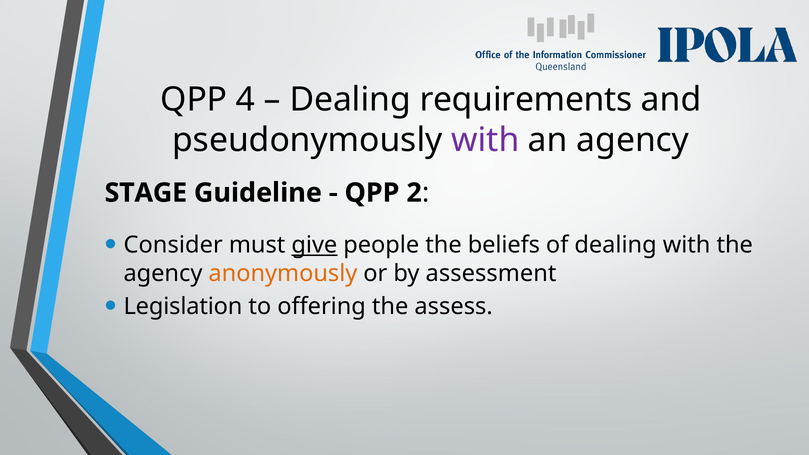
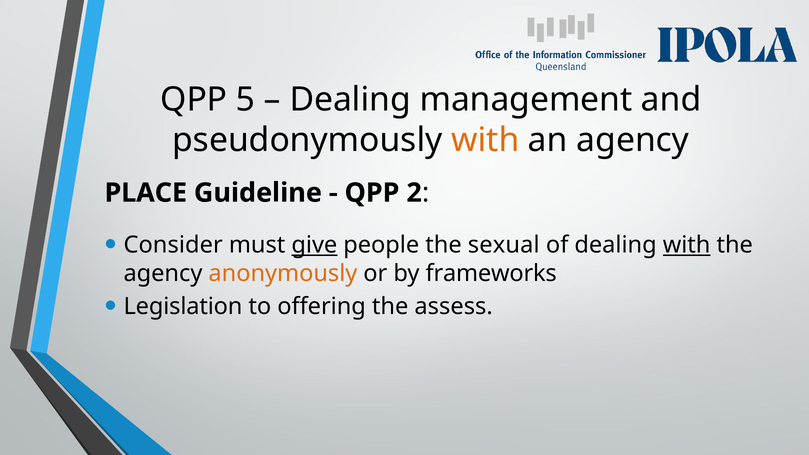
4: 4 -> 5
requirements: requirements -> management
with at (485, 140) colour: purple -> orange
STAGE: STAGE -> PLACE
beliefs: beliefs -> sexual
with at (687, 245) underline: none -> present
assessment: assessment -> frameworks
